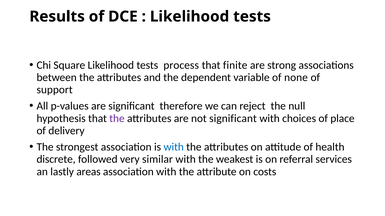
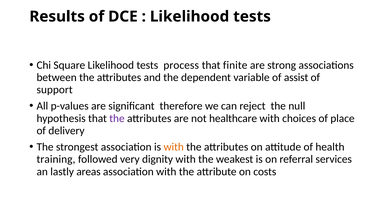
none: none -> assist
not significant: significant -> healthcare
with at (174, 147) colour: blue -> orange
discrete: discrete -> training
similar: similar -> dignity
